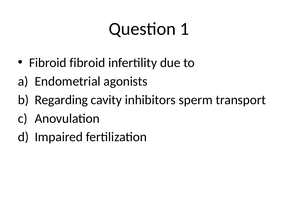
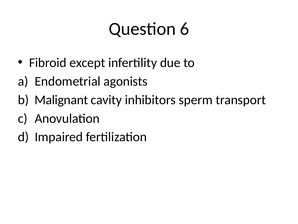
1: 1 -> 6
Fibroid fibroid: fibroid -> except
Regarding: Regarding -> Malignant
